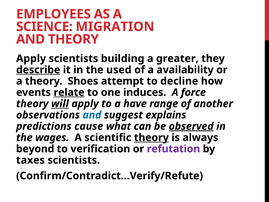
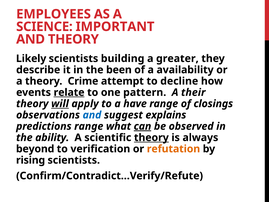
MIGRATION: MIGRATION -> IMPORTANT
Apply at (31, 58): Apply -> Likely
describe underline: present -> none
used: used -> been
Shoes: Shoes -> Crime
induces: induces -> pattern
force: force -> their
another: another -> closings
predictions cause: cause -> range
can underline: none -> present
observed underline: present -> none
wages: wages -> ability
refutation colour: purple -> orange
taxes: taxes -> rising
